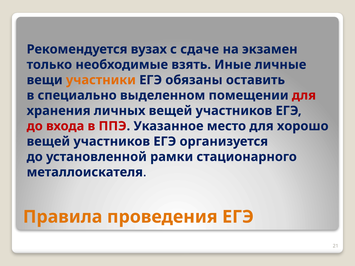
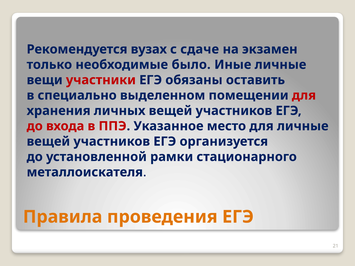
взять: взять -> было
участники colour: orange -> red
для хорошо: хорошо -> личные
